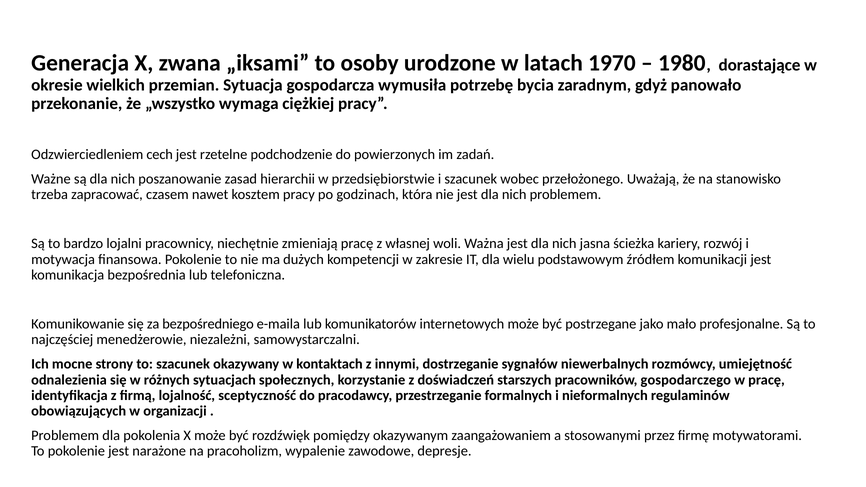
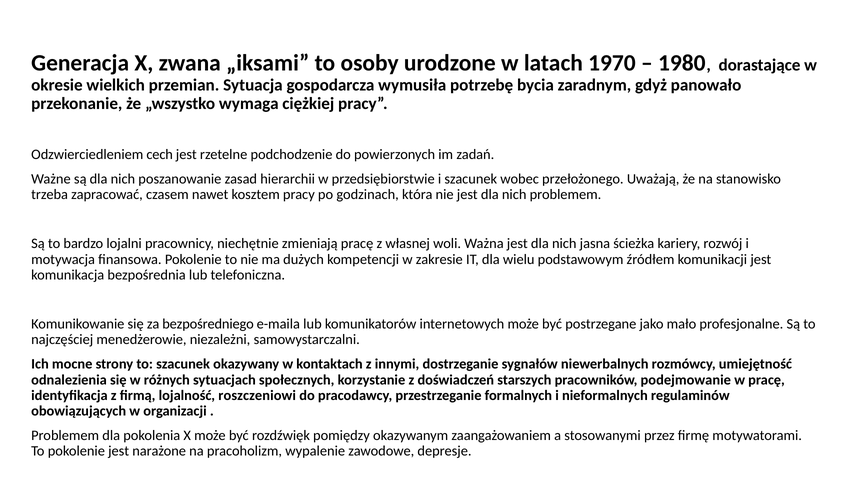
gospodarczego: gospodarczego -> podejmowanie
sceptyczność: sceptyczność -> roszczeniowi
